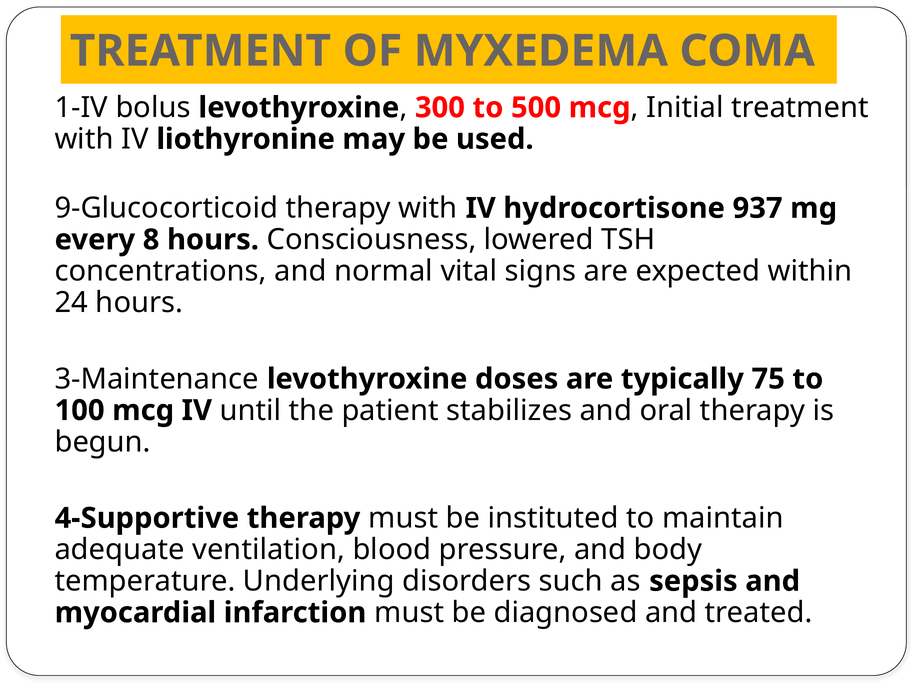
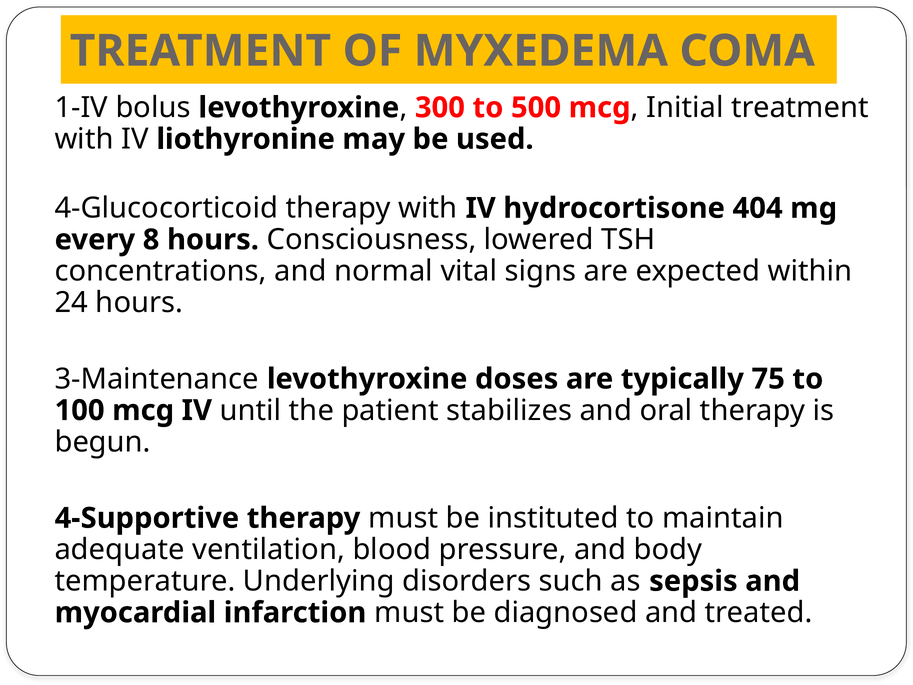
9-Glucocorticoid: 9-Glucocorticoid -> 4-Glucocorticoid
937: 937 -> 404
